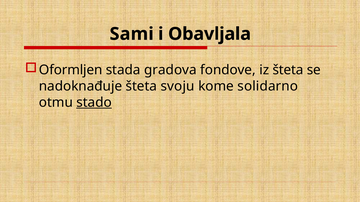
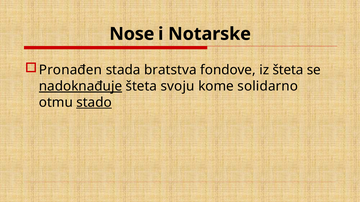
Sami: Sami -> Nose
Obavljala: Obavljala -> Notarske
Oformljen: Oformljen -> Pronađen
gradova: gradova -> bratstva
nadoknađuje underline: none -> present
